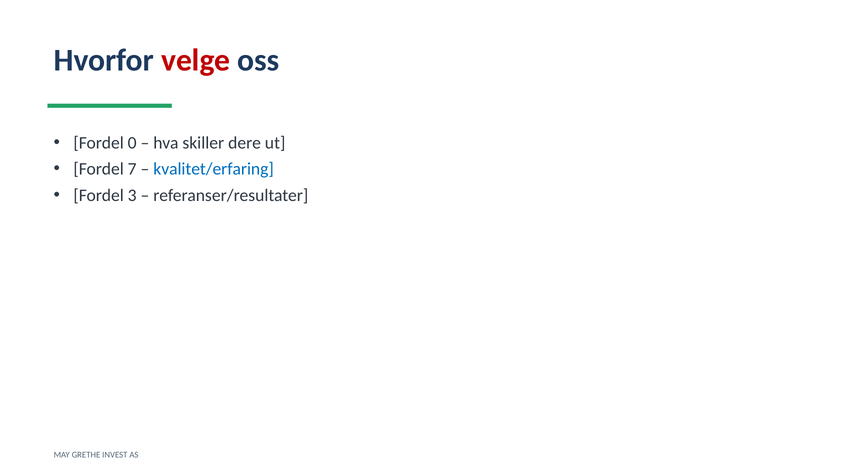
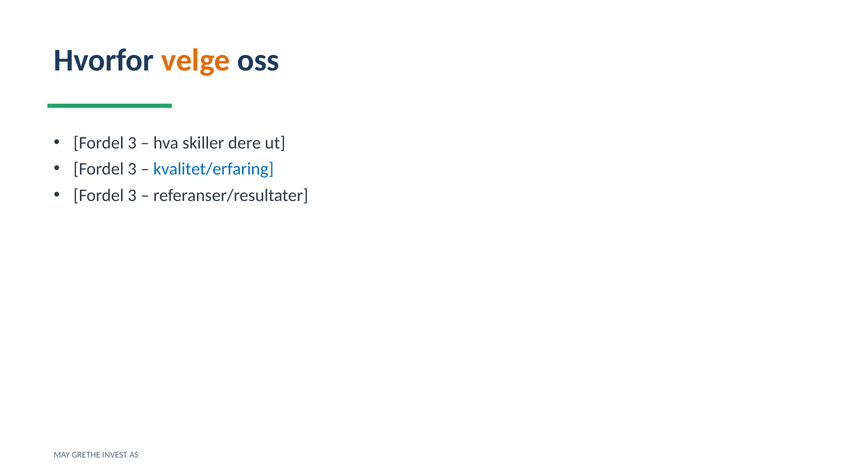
velge colour: red -> orange
0 at (132, 143): 0 -> 3
7 at (132, 169): 7 -> 3
